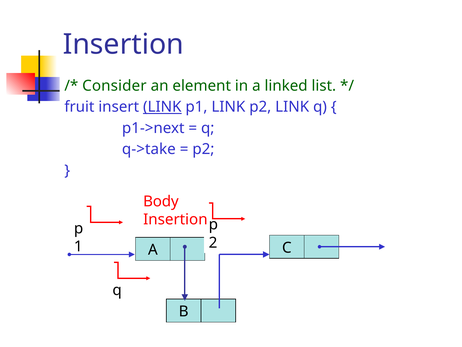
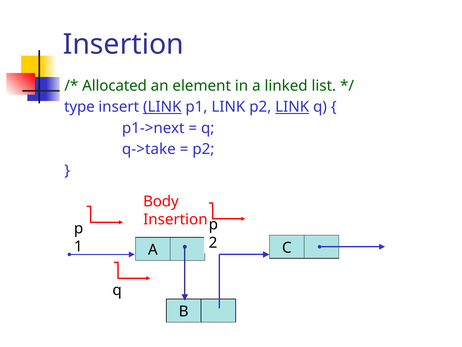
Consider: Consider -> Allocated
fruit: fruit -> type
LINK at (292, 107) underline: none -> present
